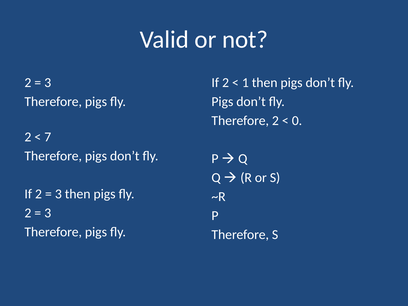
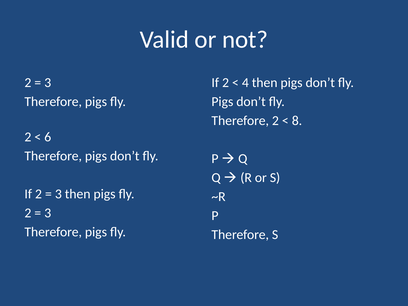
1: 1 -> 4
0: 0 -> 8
7: 7 -> 6
